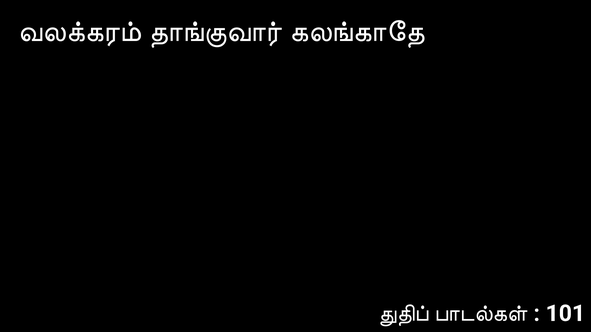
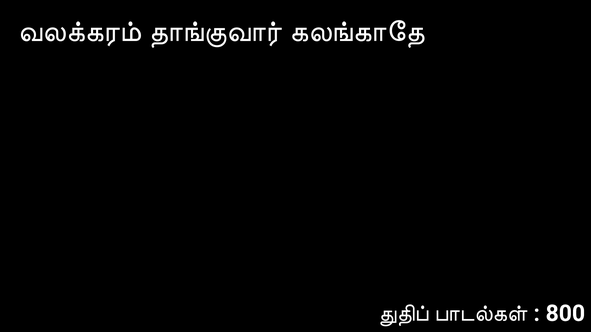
101: 101 -> 800
